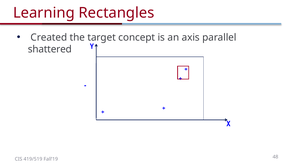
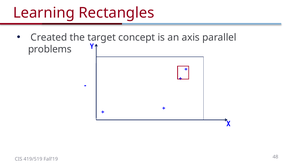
shattered: shattered -> problems
